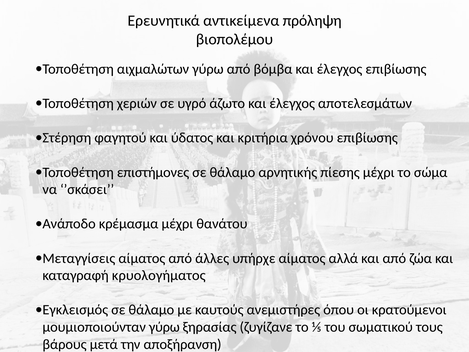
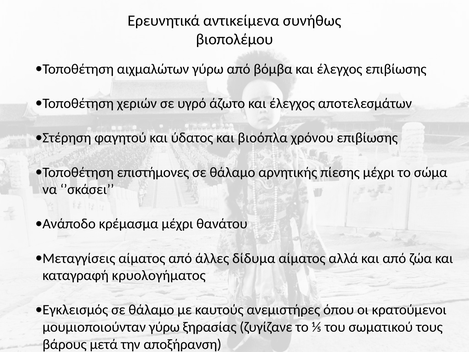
πρόληψη: πρόληψη -> συνήθως
κριτήρια: κριτήρια -> βιοόπλα
υπήρχε: υπήρχε -> δίδυμα
